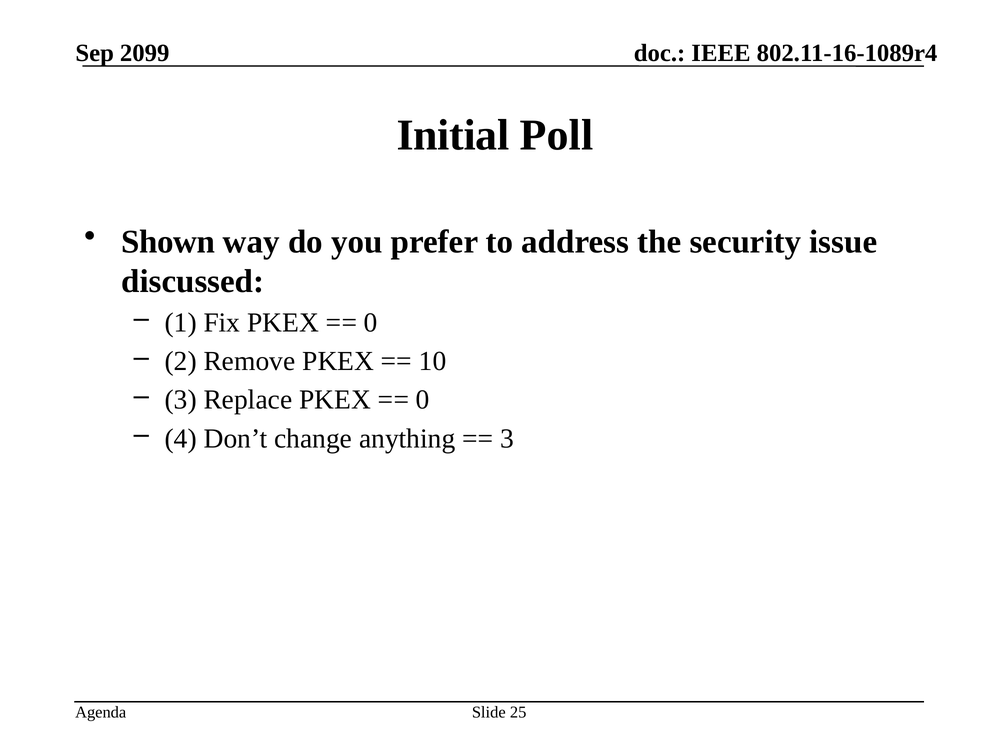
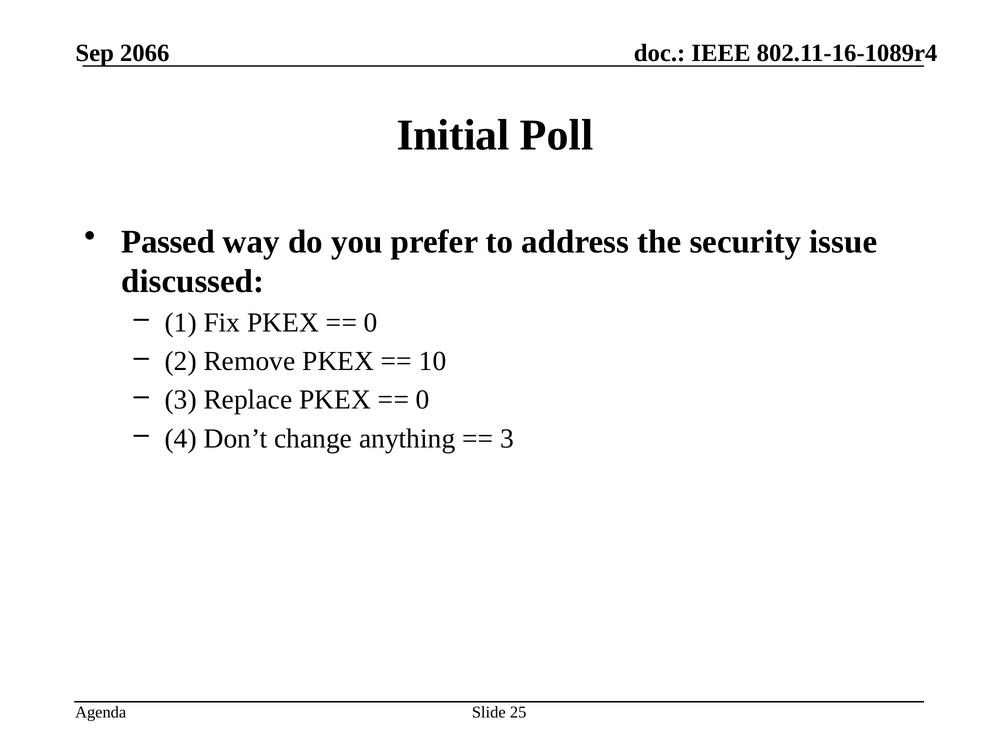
2099: 2099 -> 2066
Shown: Shown -> Passed
